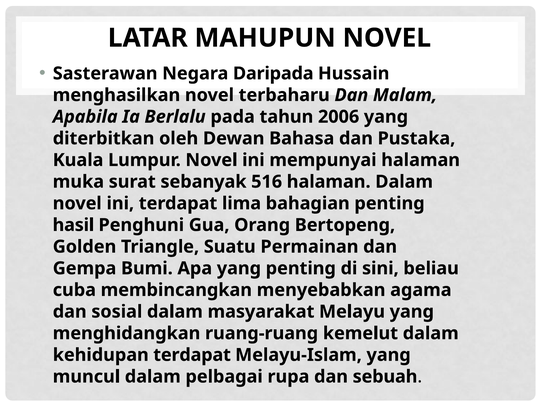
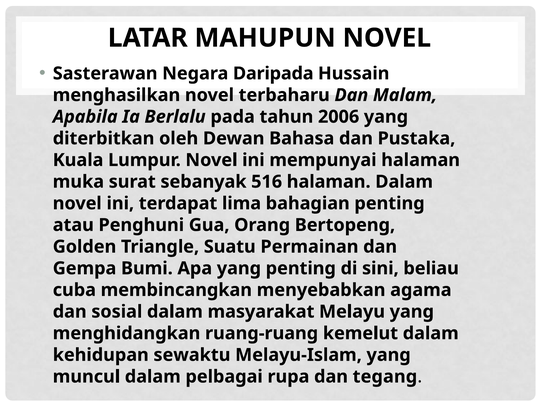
hasil: hasil -> atau
kehidupan terdapat: terdapat -> sewaktu
sebuah: sebuah -> tegang
